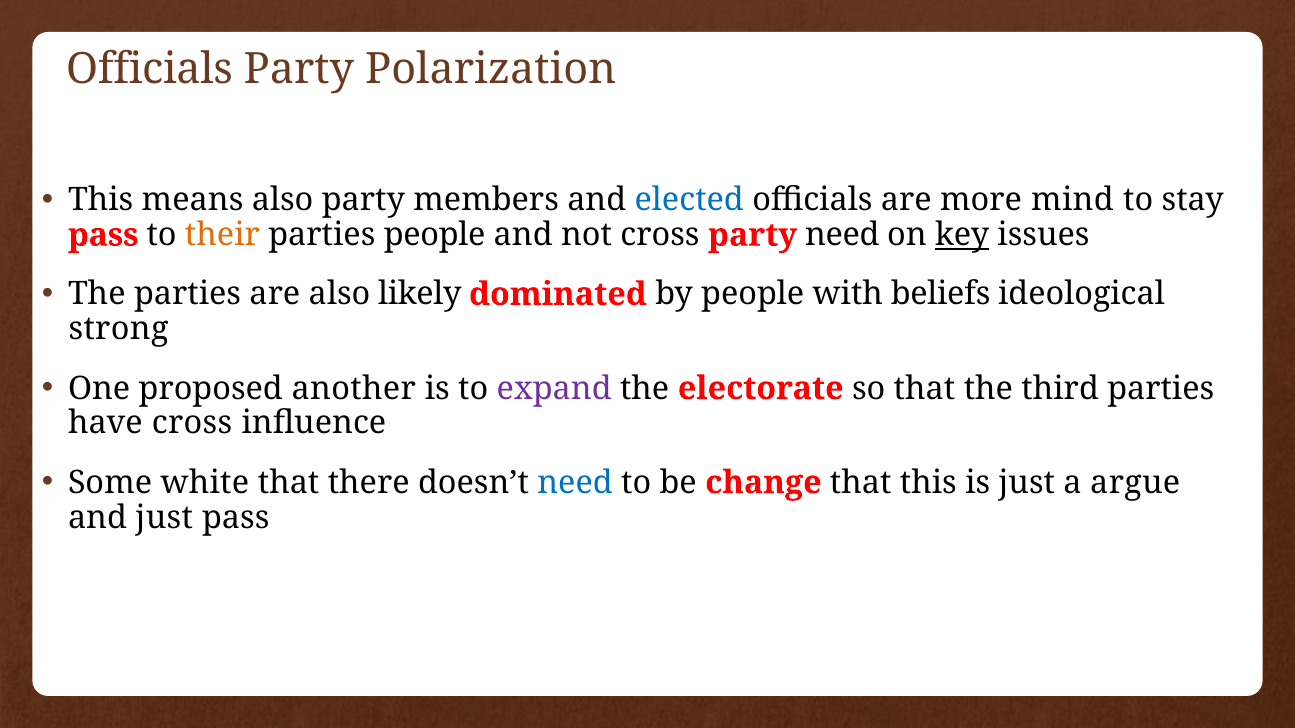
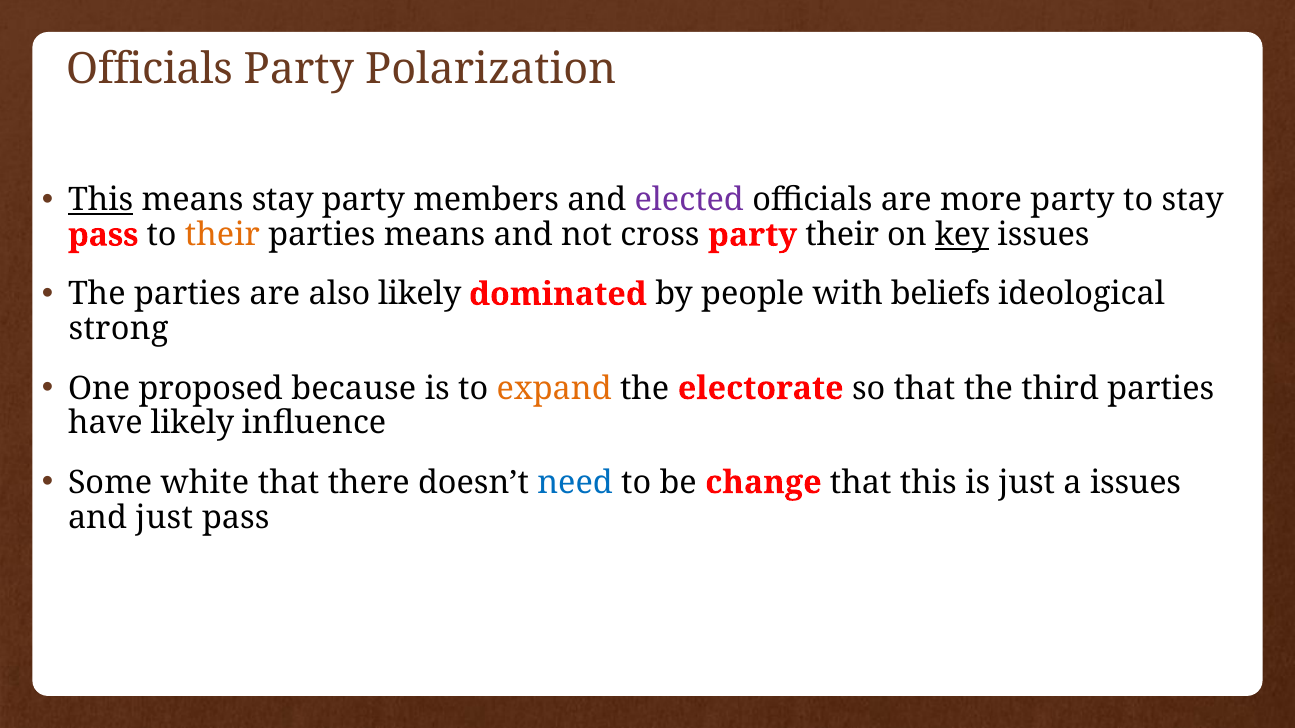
This at (101, 200) underline: none -> present
means also: also -> stay
elected colour: blue -> purple
more mind: mind -> party
parties people: people -> means
party need: need -> their
another: another -> because
expand colour: purple -> orange
have cross: cross -> likely
a argue: argue -> issues
